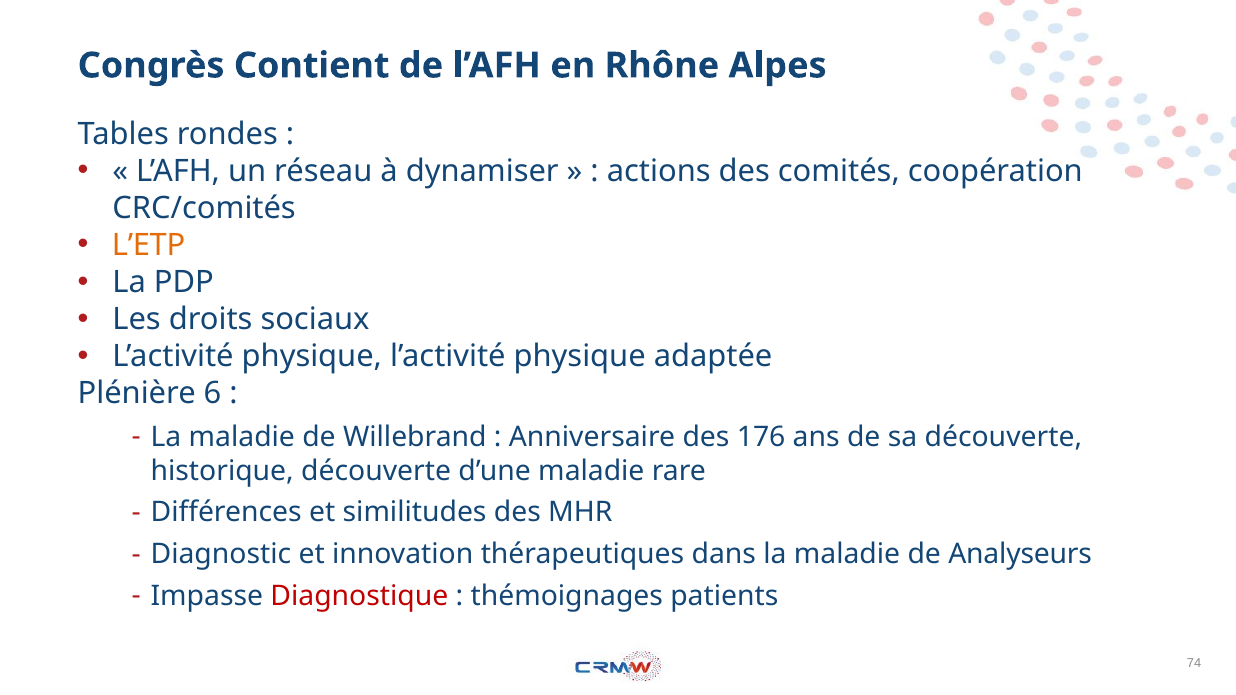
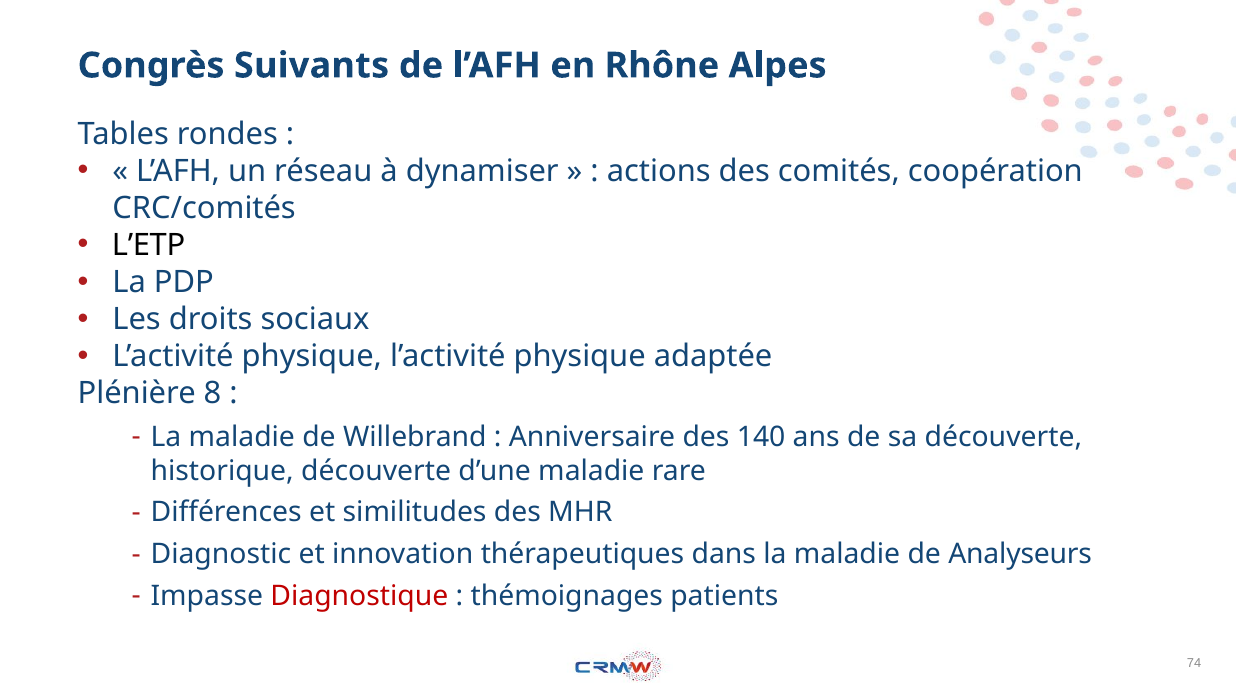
Contient: Contient -> Suivants
L’ETP colour: orange -> black
6: 6 -> 8
176: 176 -> 140
